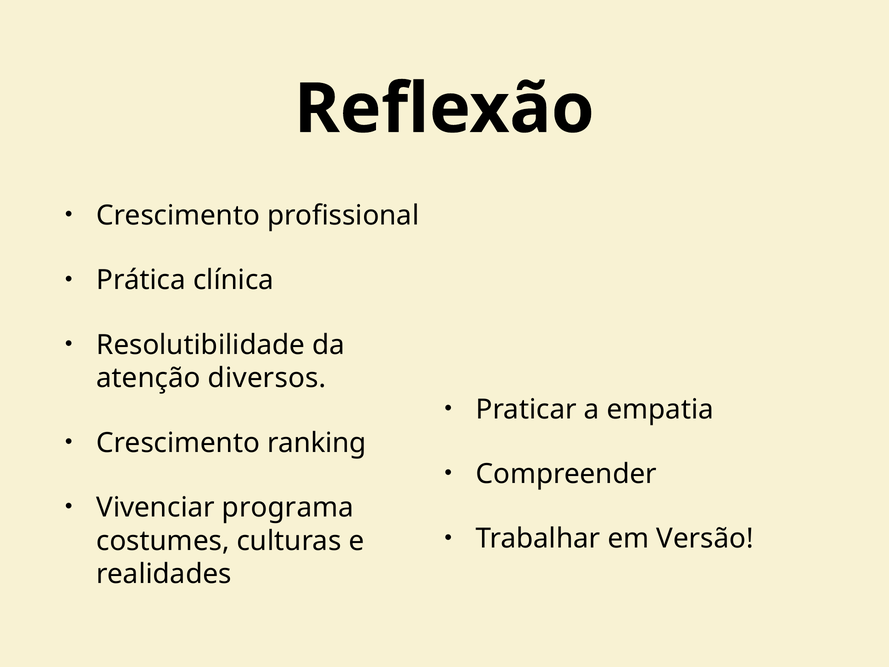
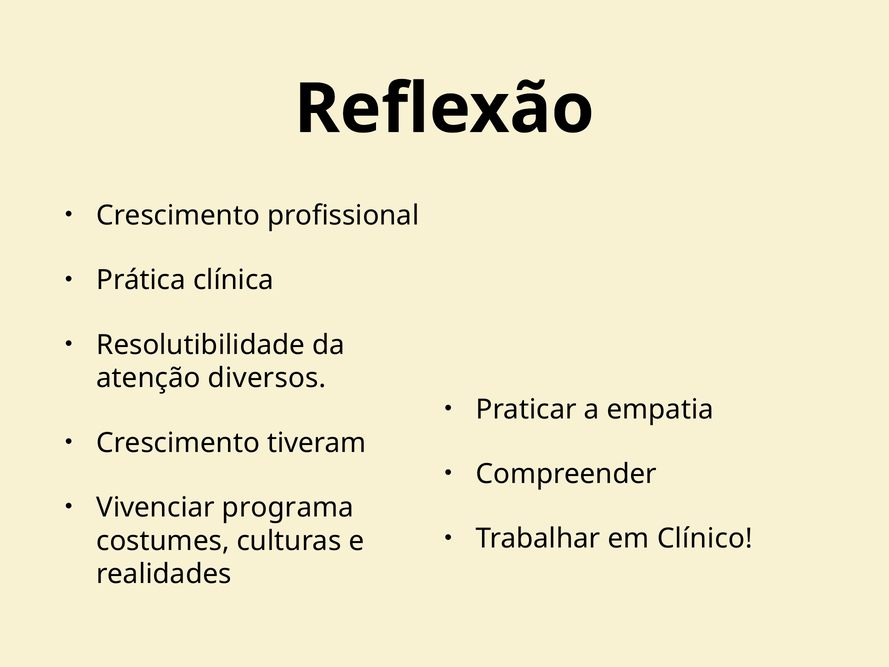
ranking: ranking -> tiveram
Versão: Versão -> Clínico
